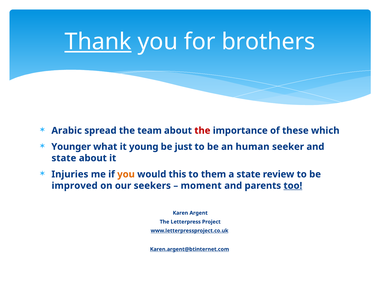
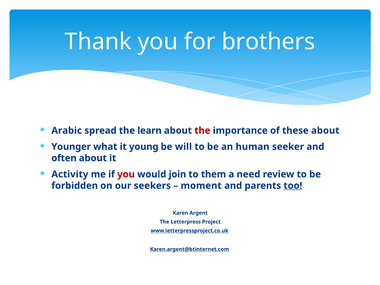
Thank underline: present -> none
team: team -> learn
these which: which -> about
just: just -> will
state at (64, 158): state -> often
Injuries: Injuries -> Activity
you at (126, 174) colour: orange -> red
this: this -> join
a state: state -> need
improved: improved -> forbidden
